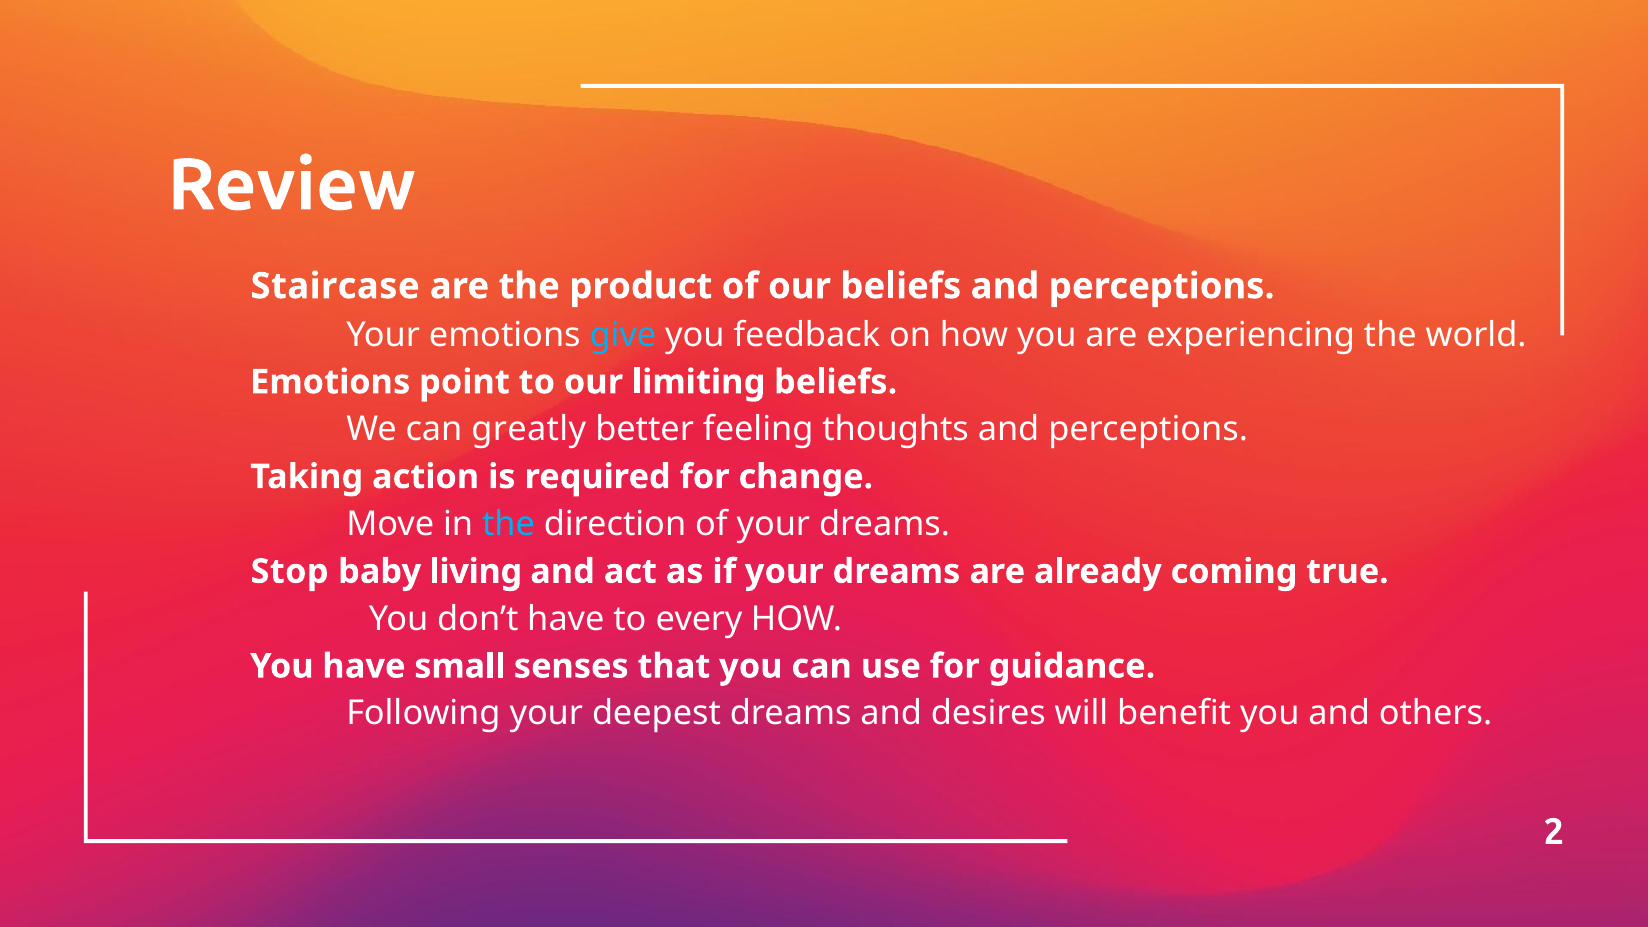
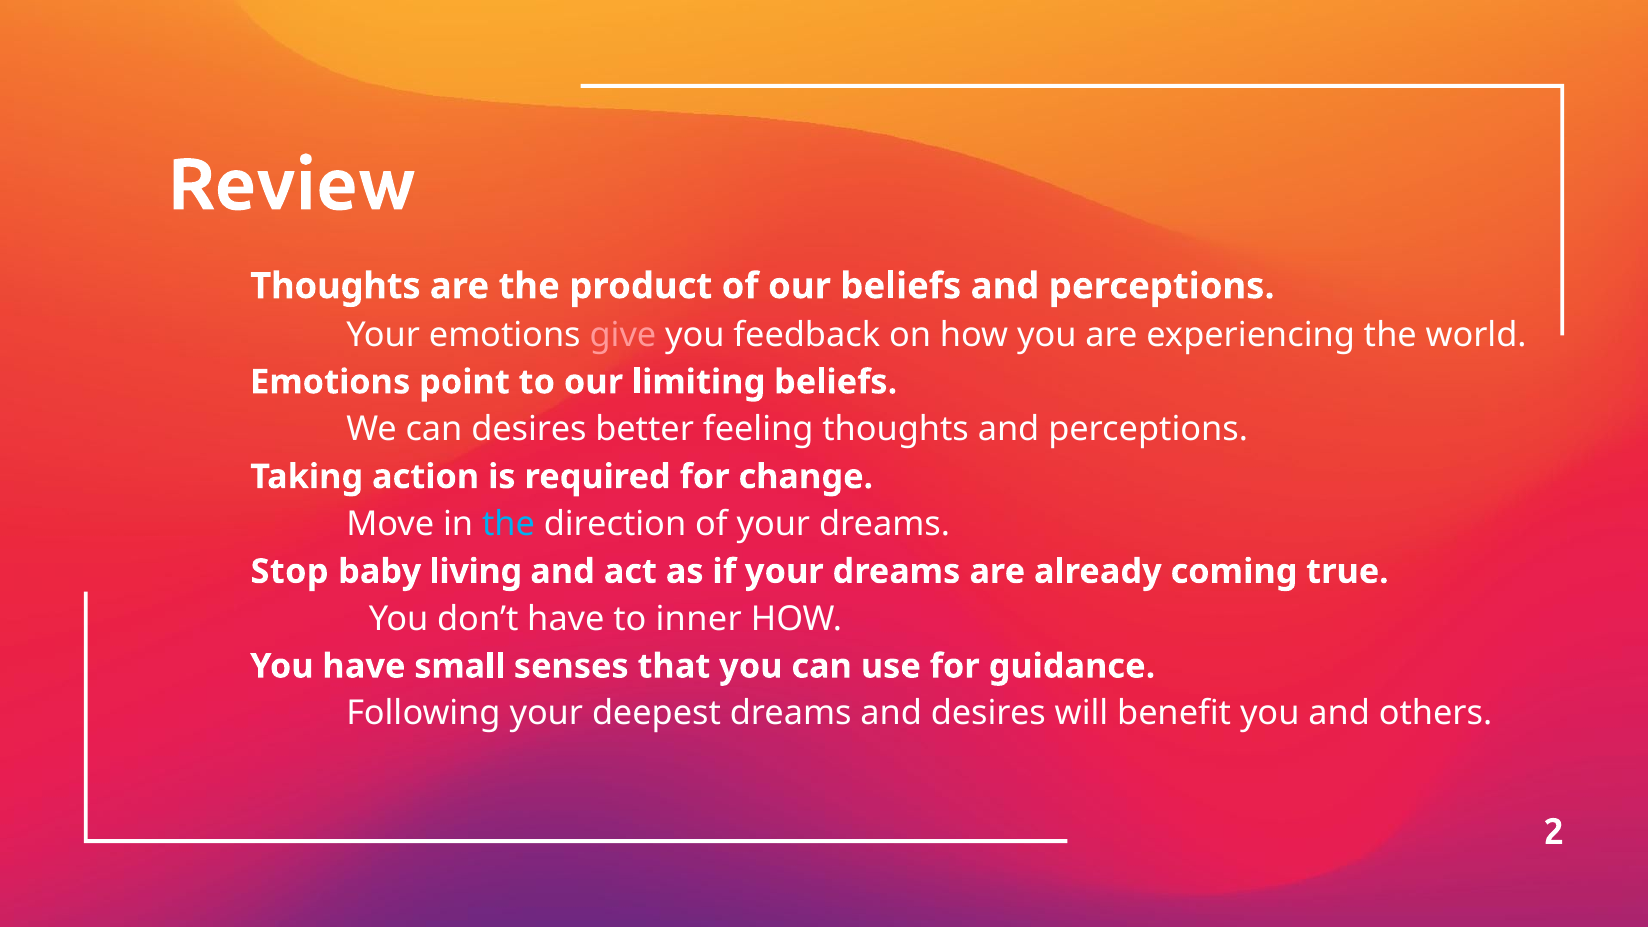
Staircase at (335, 286): Staircase -> Thoughts
give colour: light blue -> pink
can greatly: greatly -> desires
every: every -> inner
